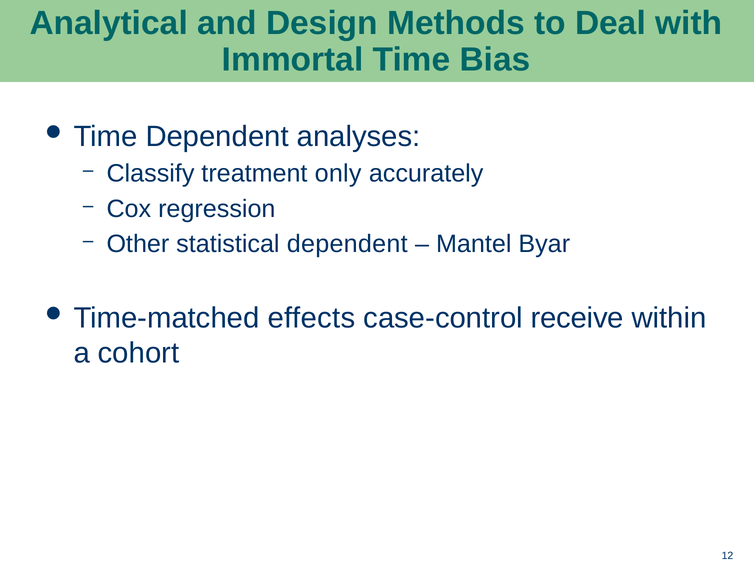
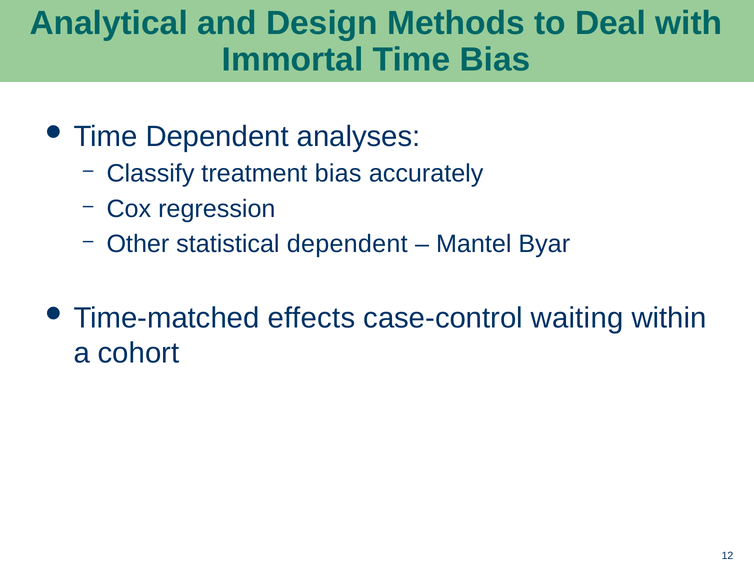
treatment only: only -> bias
receive: receive -> waiting
